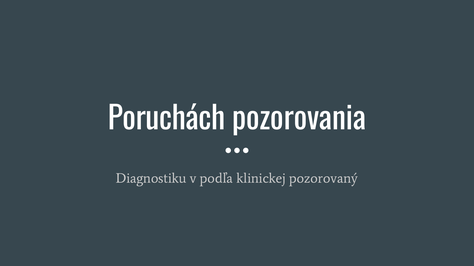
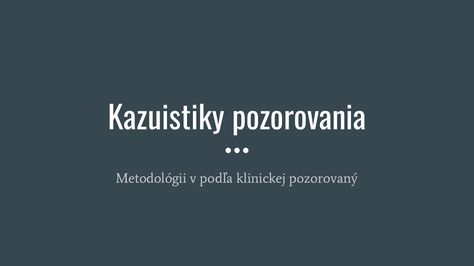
Poruchách: Poruchách -> Kazuistiky
Diagnostiku: Diagnostiku -> Metodológii
